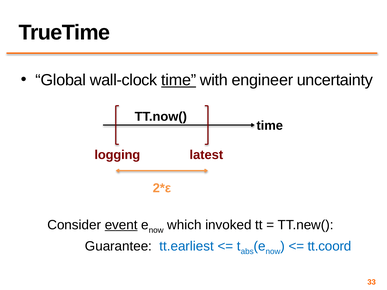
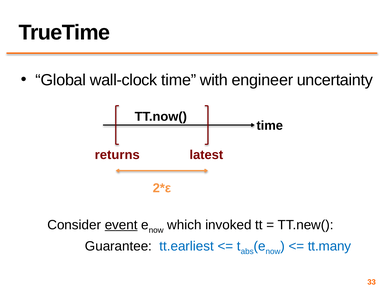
time at (179, 80) underline: present -> none
logging: logging -> returns
tt.coord: tt.coord -> tt.many
